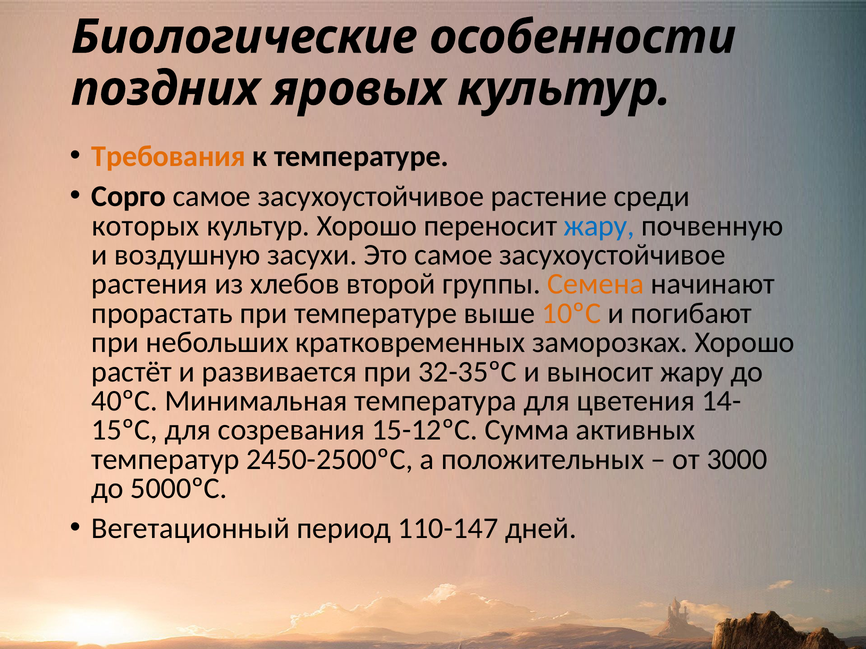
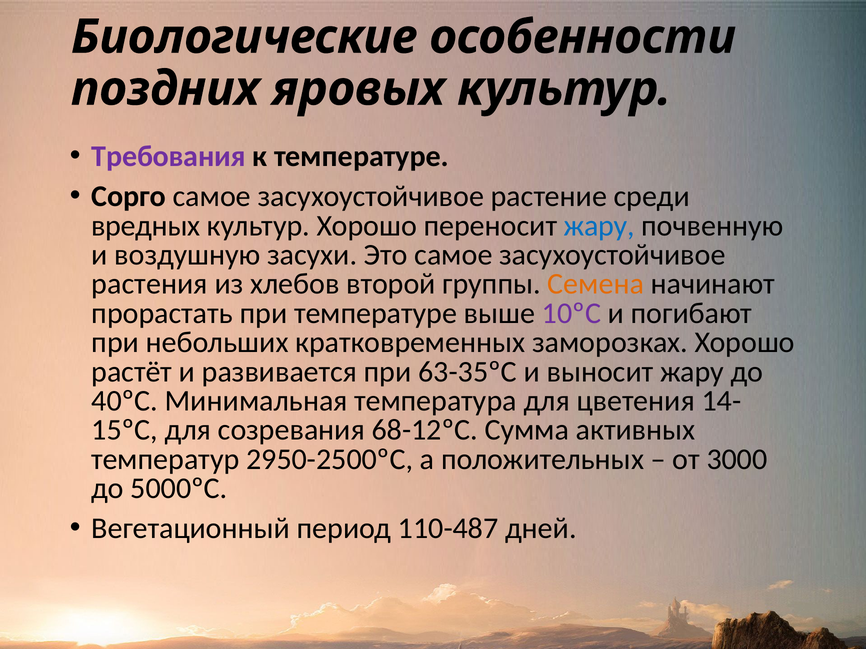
Требования colour: orange -> purple
которых: которых -> вредных
10ºС colour: orange -> purple
32-35ºС: 32-35ºС -> 63-35ºС
15-12ºС: 15-12ºС -> 68-12ºС
2450-2500ºС: 2450-2500ºС -> 2950-2500ºС
110-147: 110-147 -> 110-487
